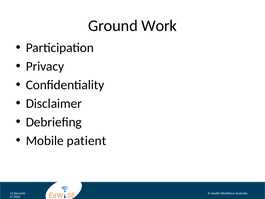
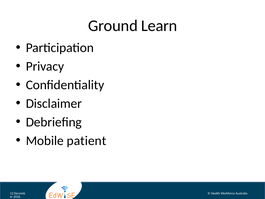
Work: Work -> Learn
